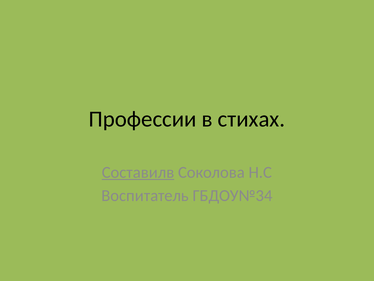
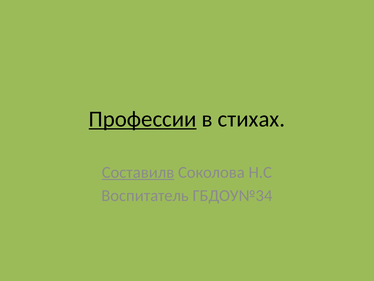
Профессии underline: none -> present
